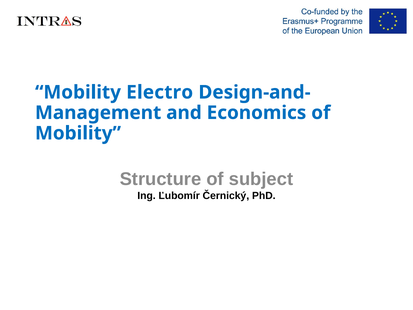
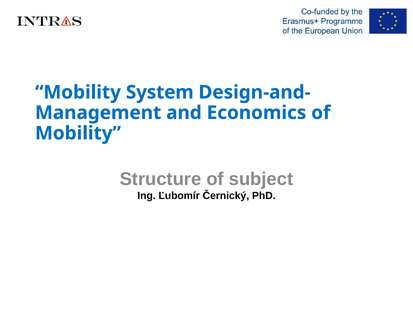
Electro: Electro -> System
